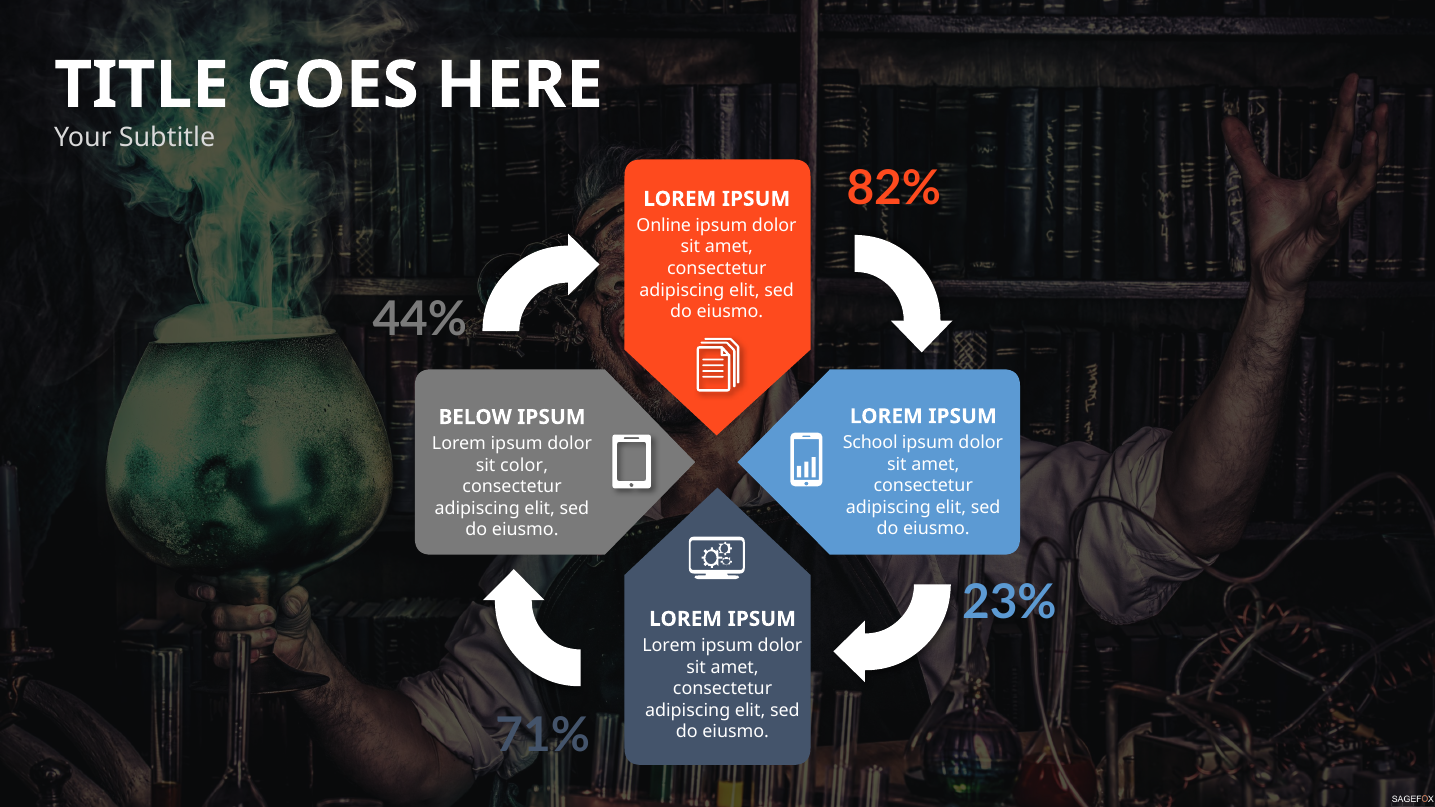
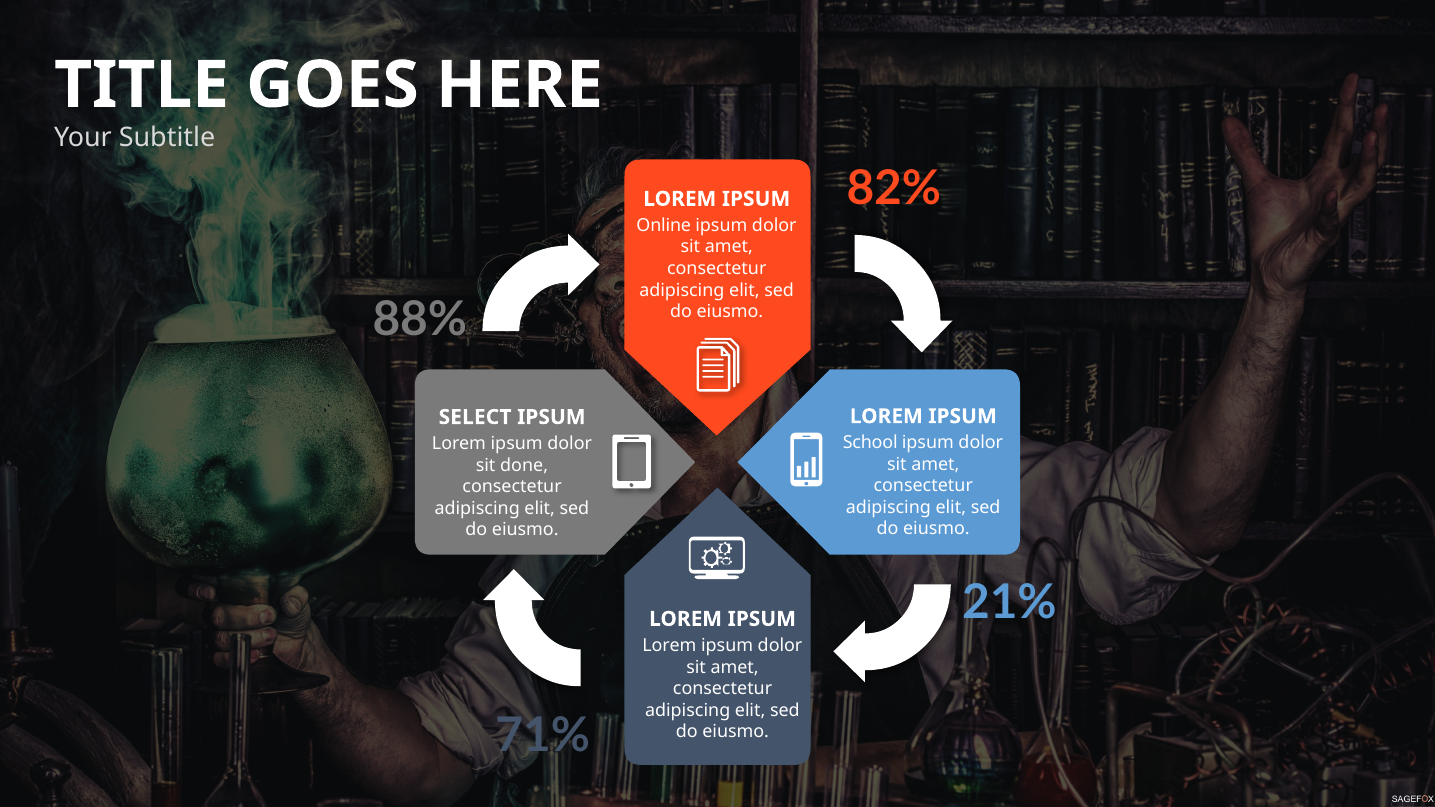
44%: 44% -> 88%
BELOW: BELOW -> SELECT
color: color -> done
23%: 23% -> 21%
